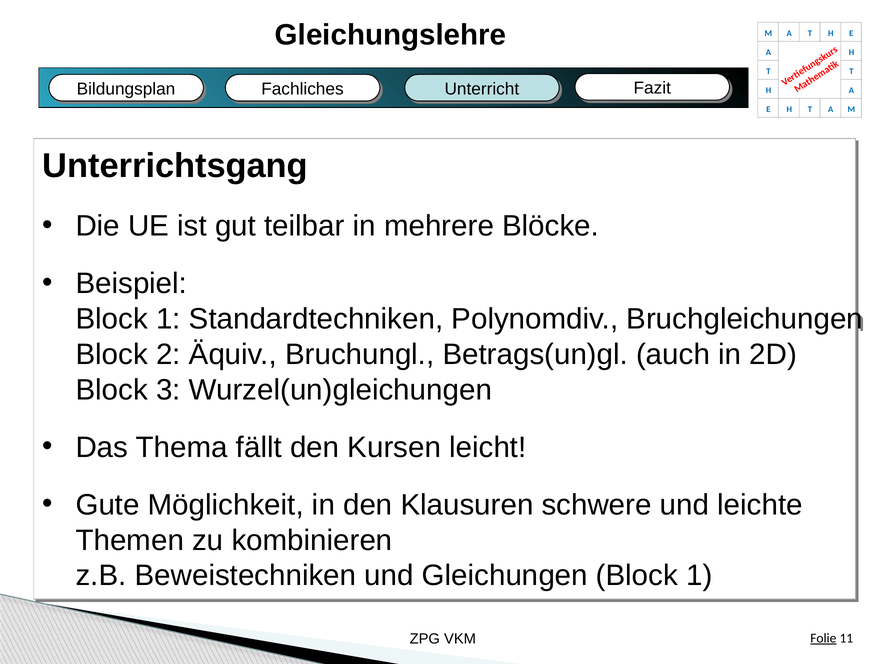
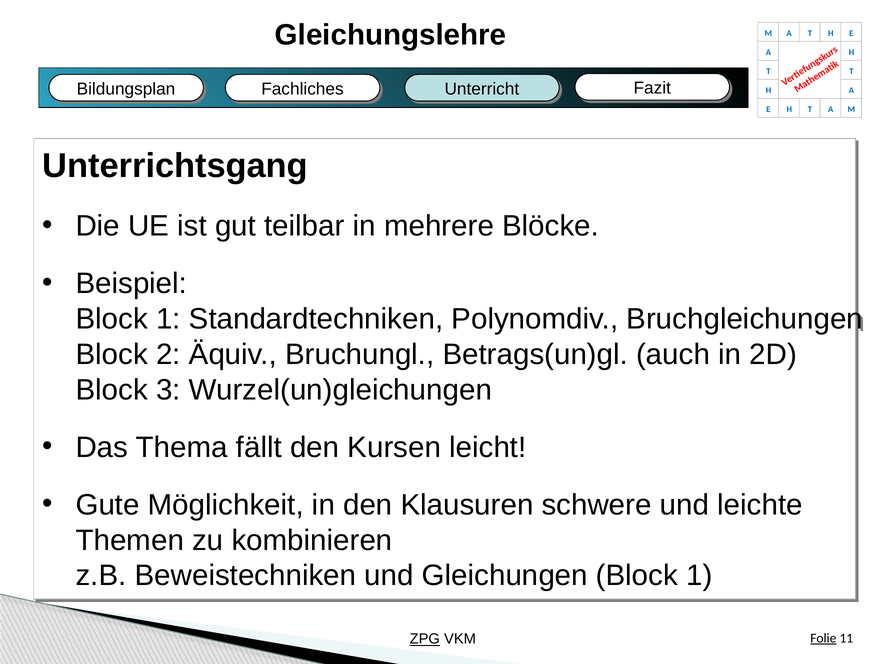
ZPG underline: none -> present
